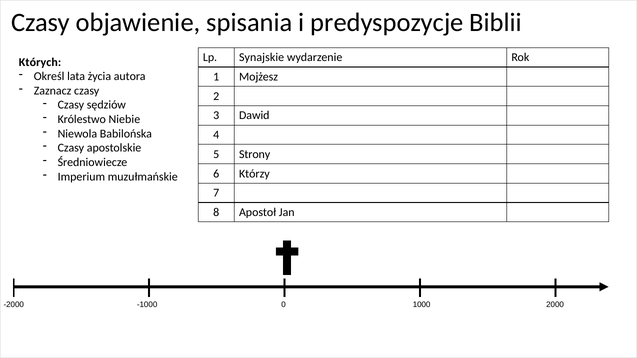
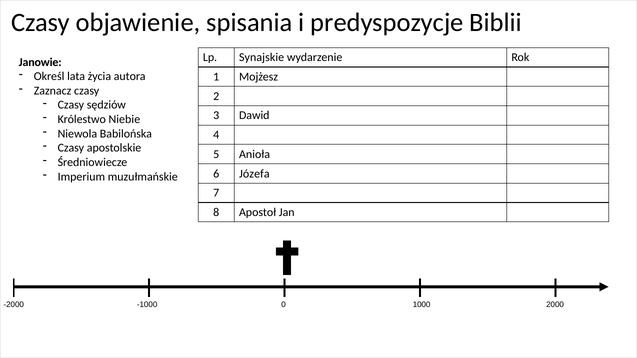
Których: Których -> Janowie
Strony: Strony -> Anioła
Którzy: Którzy -> Józefa
